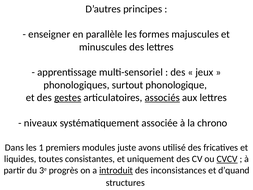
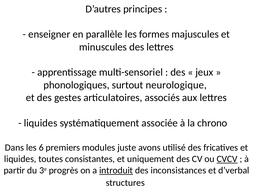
phonologique: phonologique -> neurologique
gestes underline: present -> none
associés underline: present -> none
niveaux at (41, 123): niveaux -> liquides
1: 1 -> 6
d’quand: d’quand -> d’verbal
